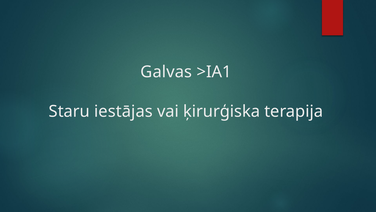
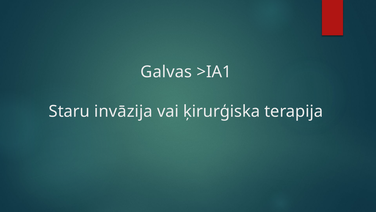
iestājas: iestājas -> invāzija
